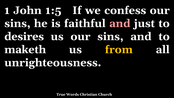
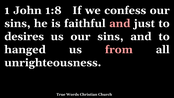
1:5: 1:5 -> 1:8
maketh: maketh -> hanged
from colour: yellow -> pink
